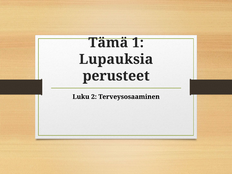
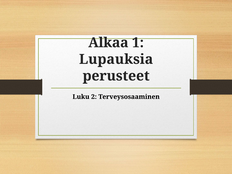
Tämä: Tämä -> Alkaa
